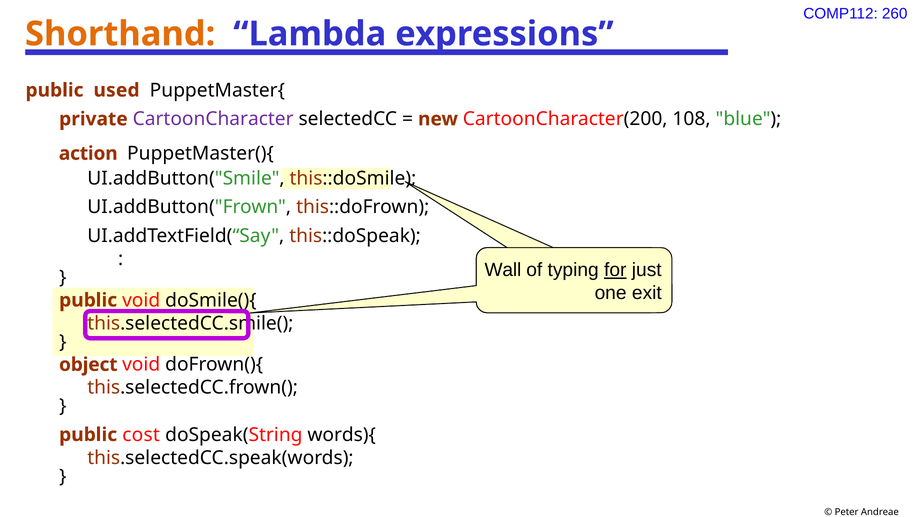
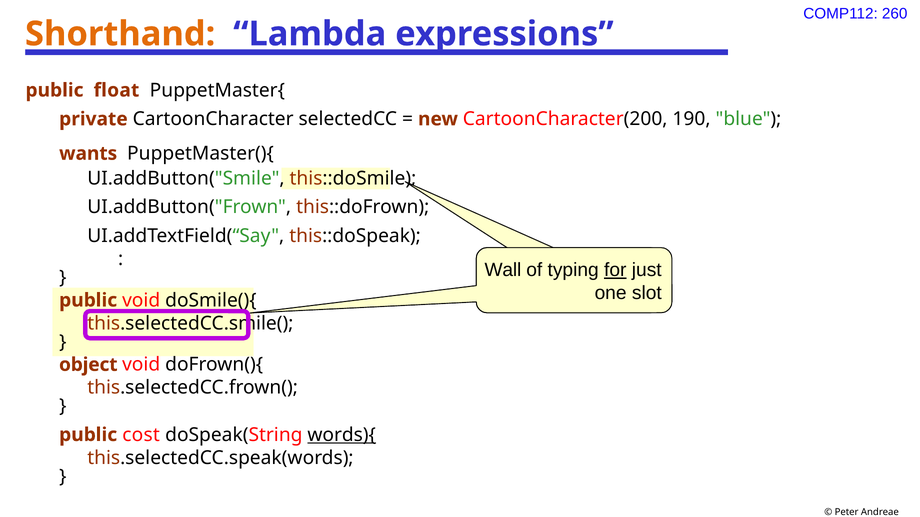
used: used -> float
CartoonCharacter colour: purple -> black
108: 108 -> 190
action: action -> wants
exit: exit -> slot
words){ underline: none -> present
